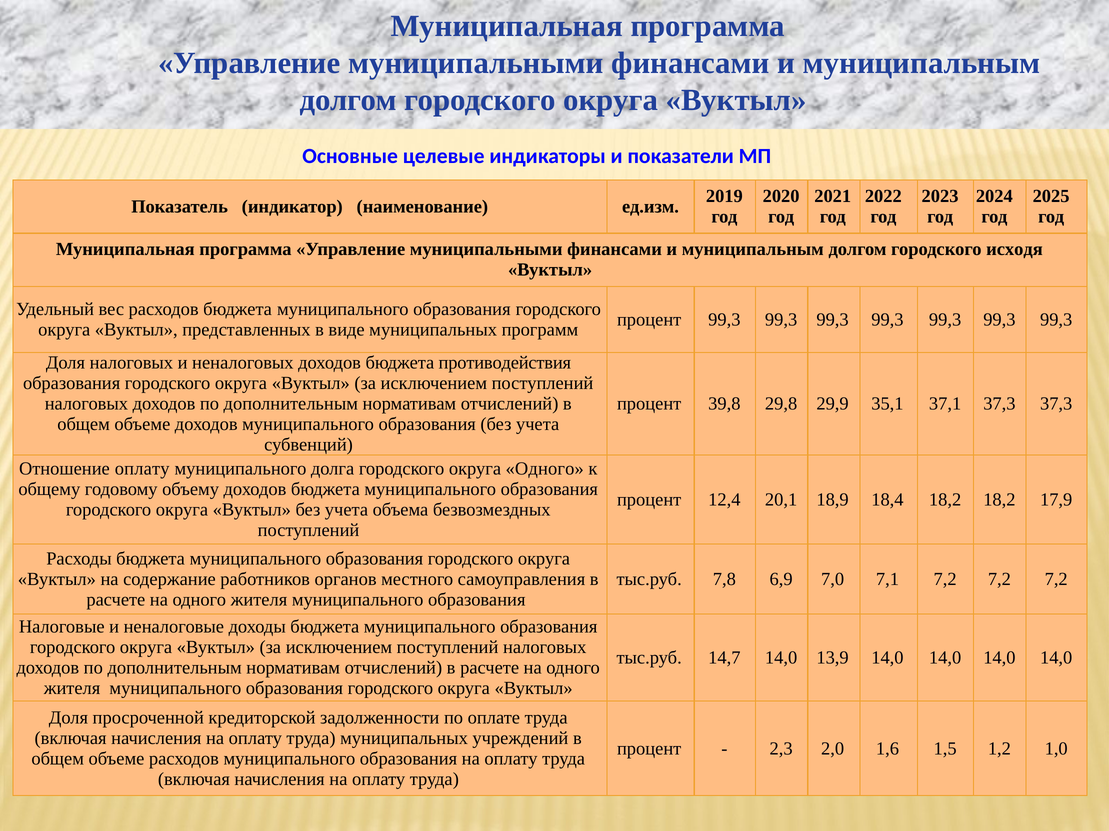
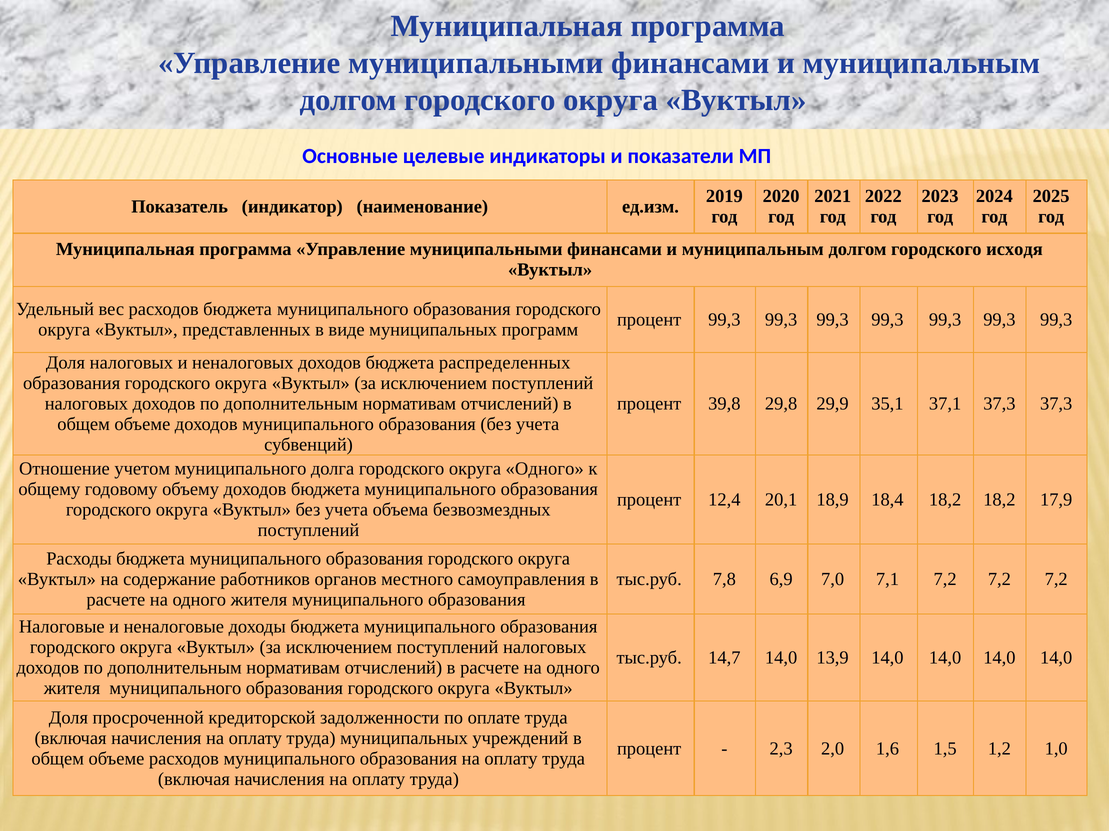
противодействия: противодействия -> распределенных
Отношение оплату: оплату -> учетом
